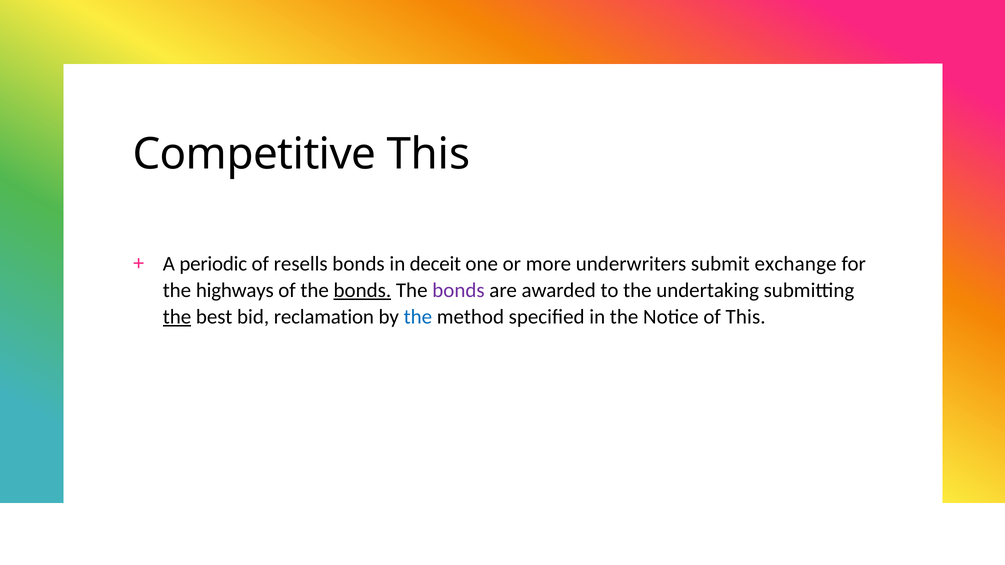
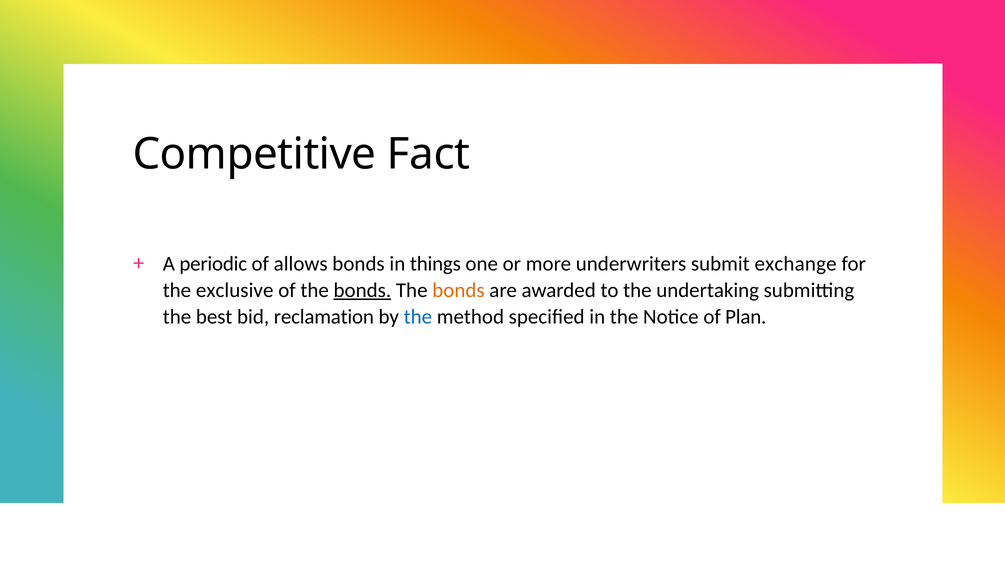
Competitive This: This -> Fact
resells: resells -> allows
deceit: deceit -> things
highways: highways -> exclusive
bonds at (458, 290) colour: purple -> orange
the at (177, 317) underline: present -> none
of This: This -> Plan
